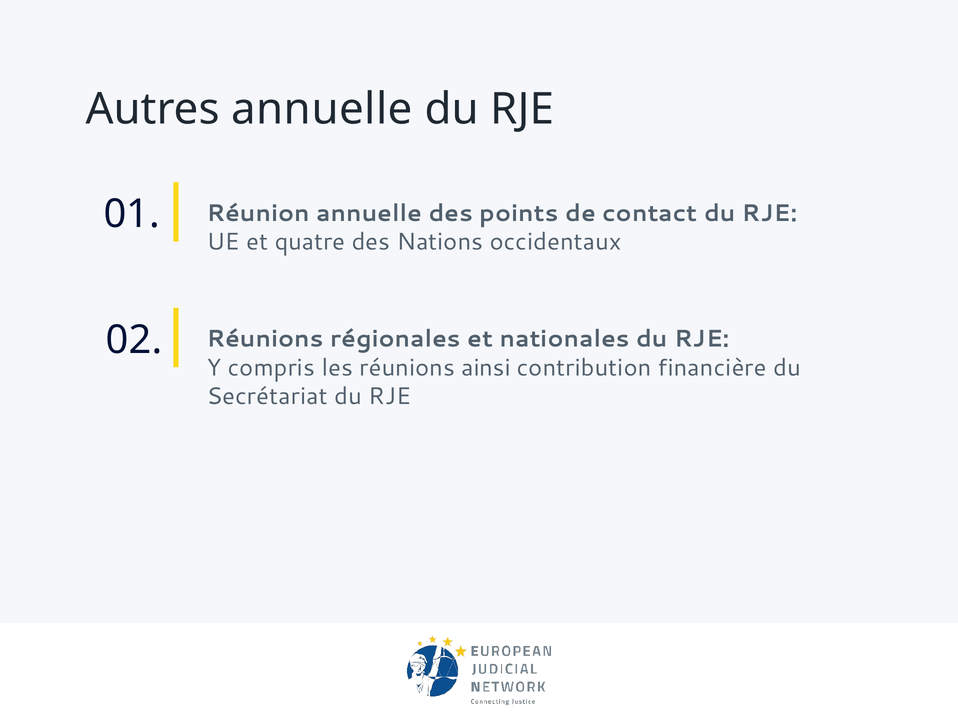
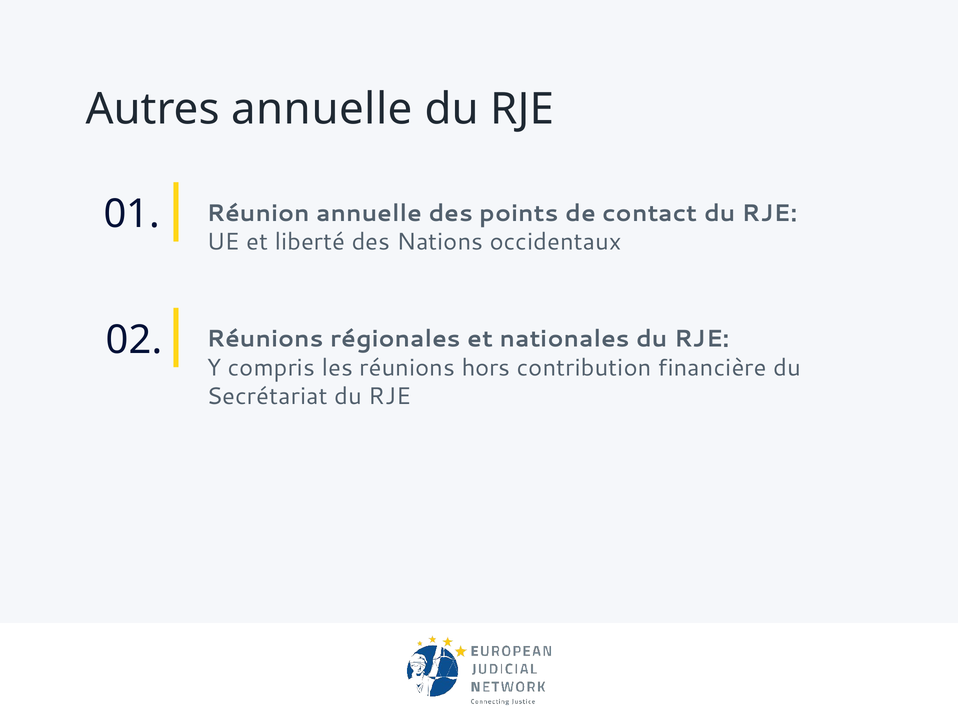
quatre: quatre -> liberté
ainsi: ainsi -> hors
